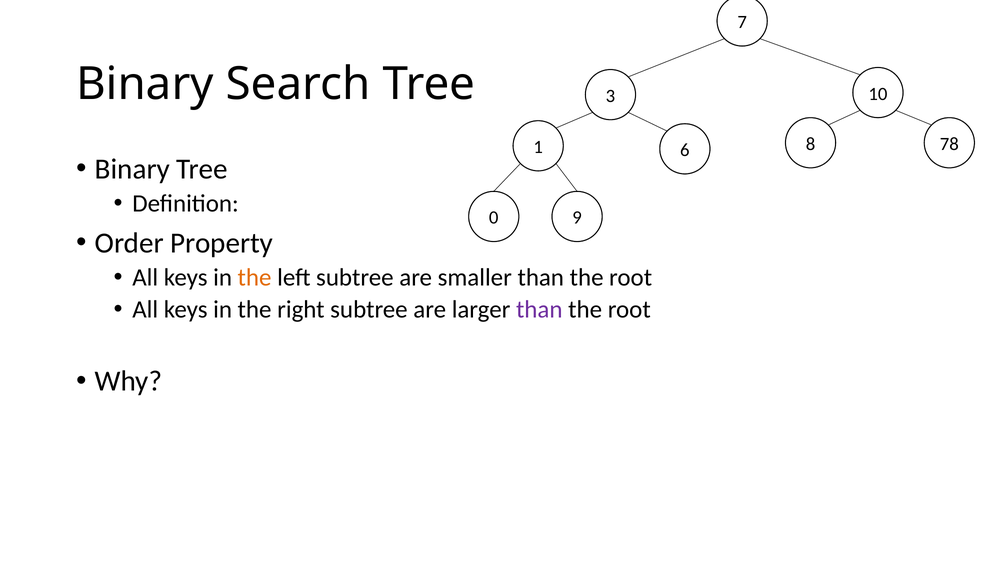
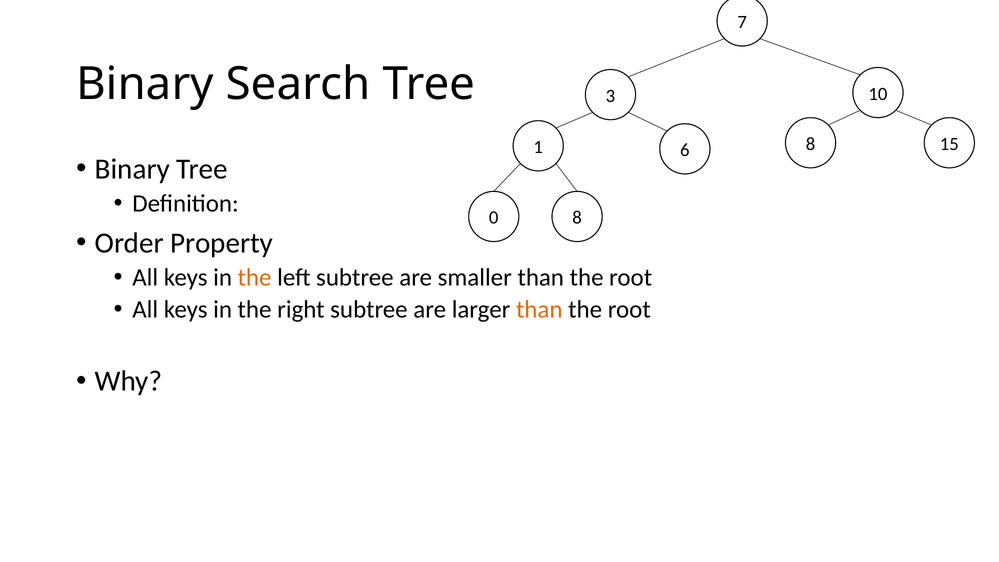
78: 78 -> 15
0 9: 9 -> 8
than at (539, 310) colour: purple -> orange
